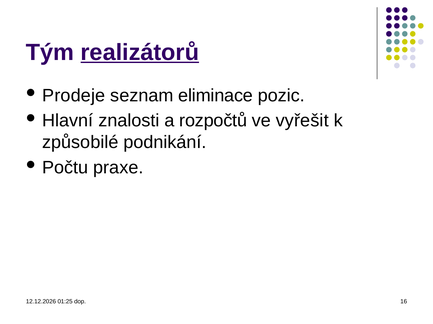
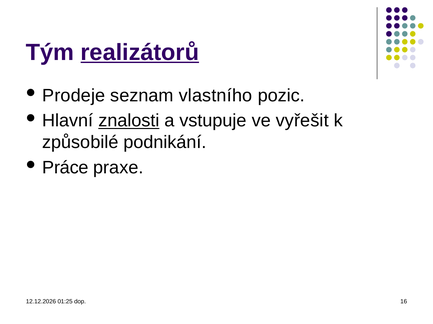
eliminace: eliminace -> vlastního
znalosti underline: none -> present
rozpočtů: rozpočtů -> vstupuje
Počtu: Počtu -> Práce
